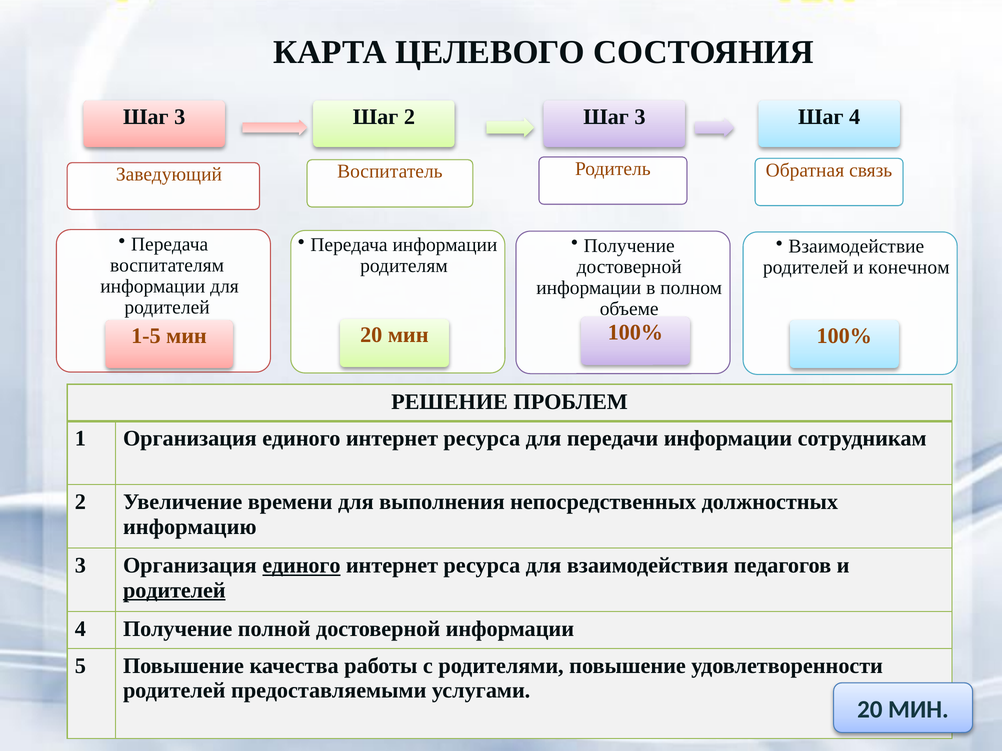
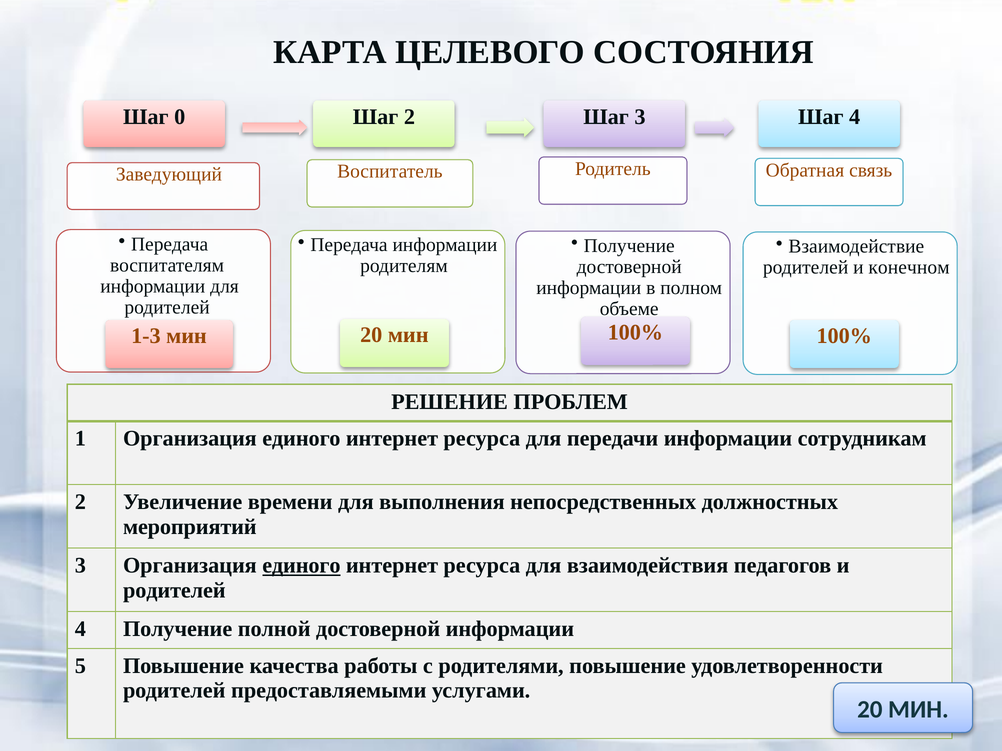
3 at (180, 117): 3 -> 0
1-5: 1-5 -> 1-3
информацию: информацию -> мероприятий
родителей at (174, 591) underline: present -> none
